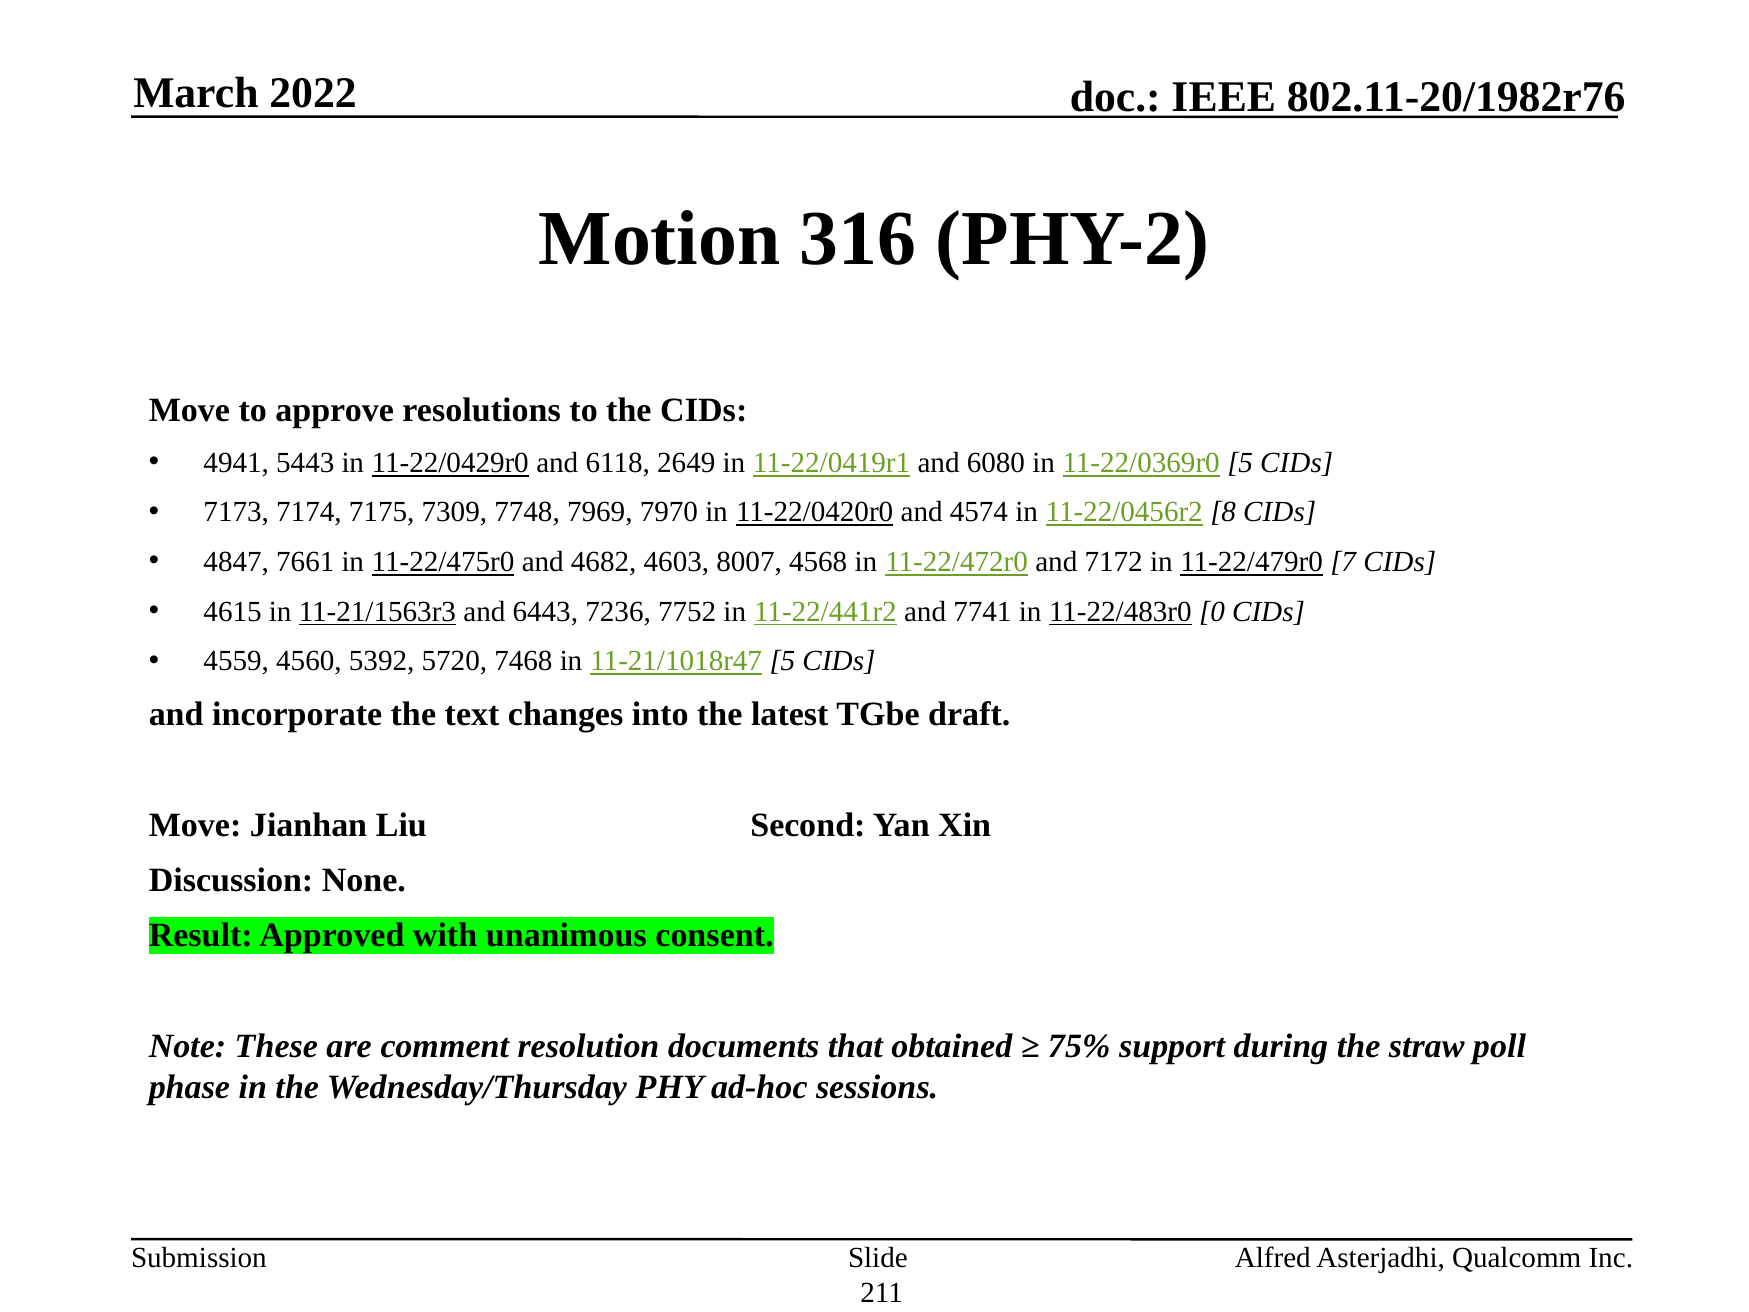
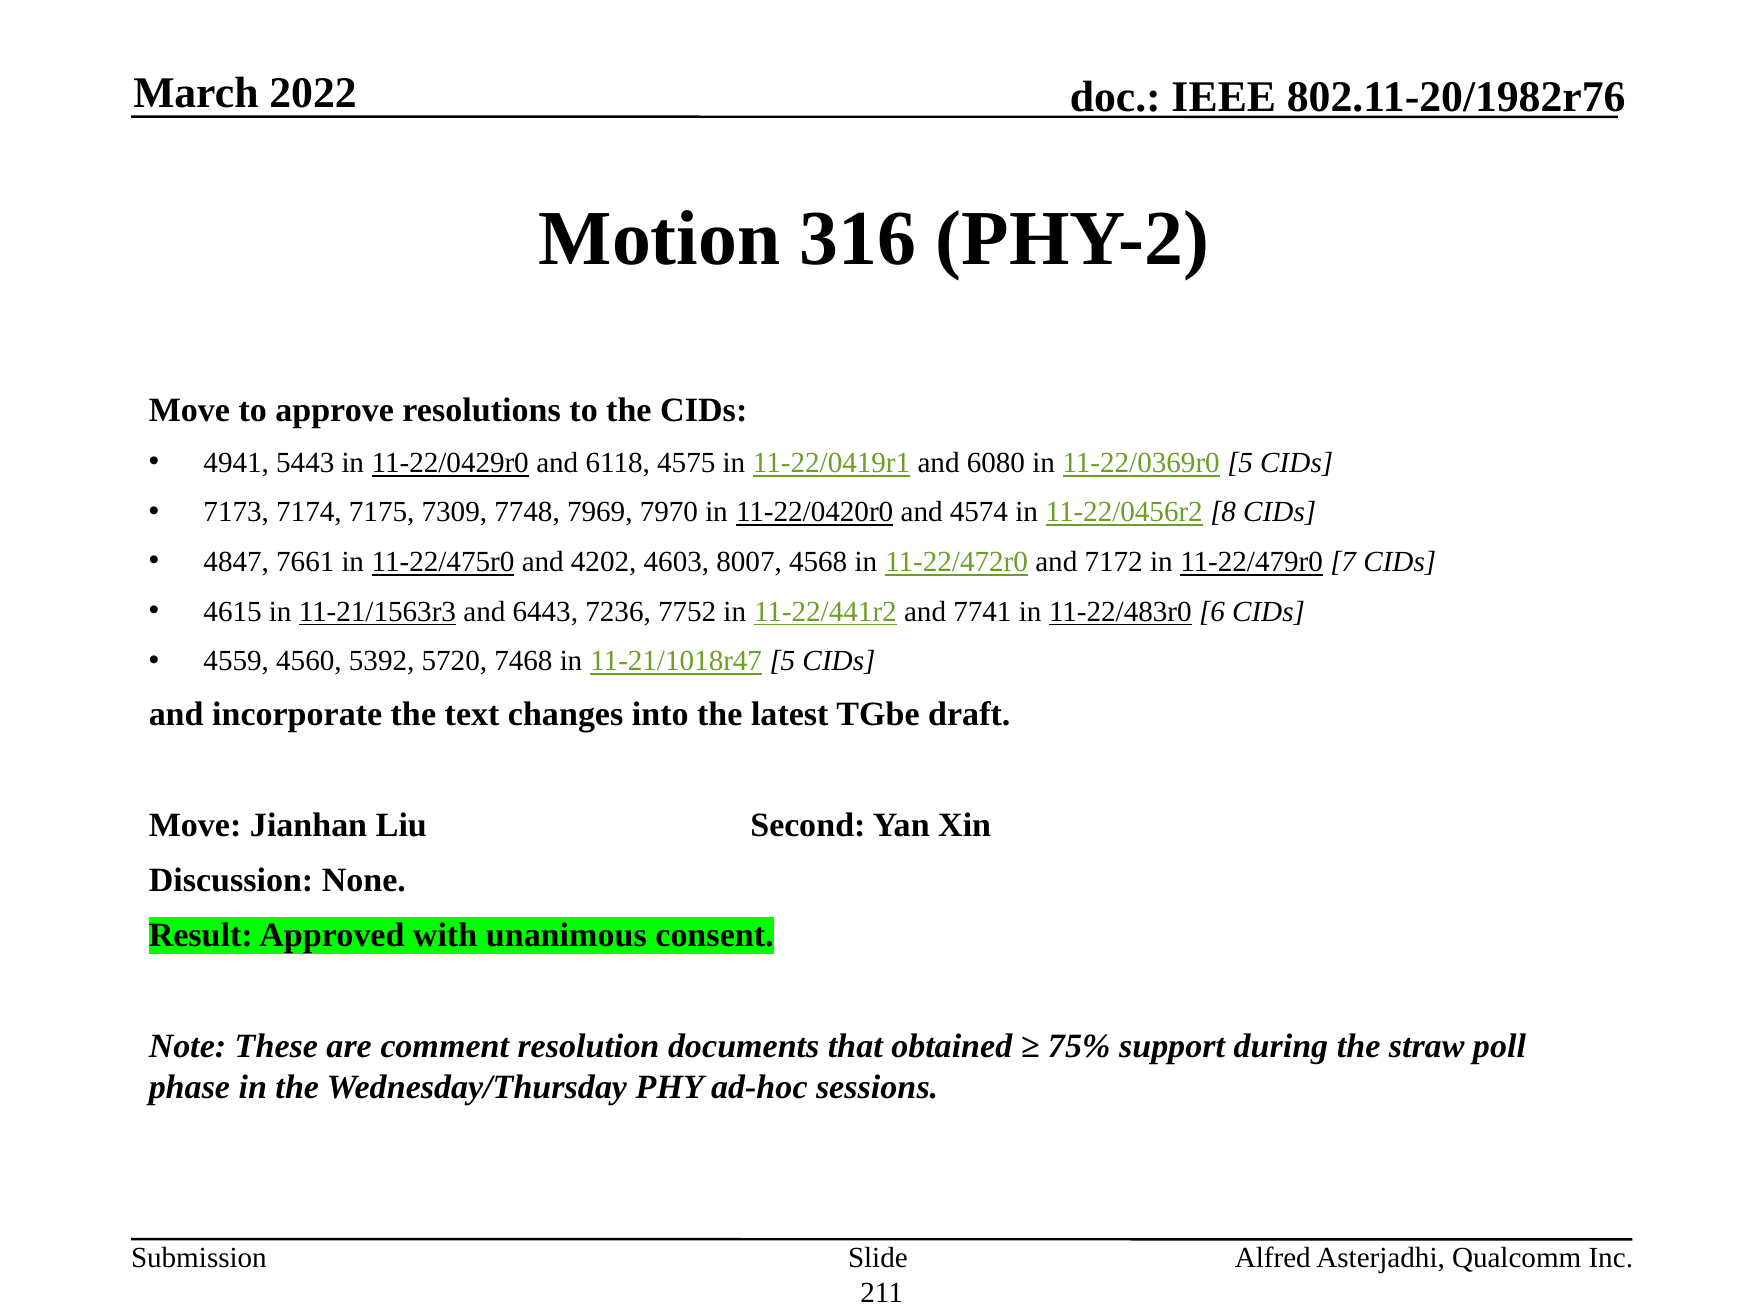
2649: 2649 -> 4575
4682: 4682 -> 4202
0: 0 -> 6
